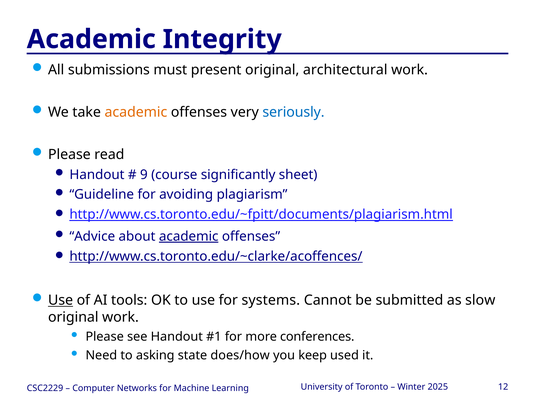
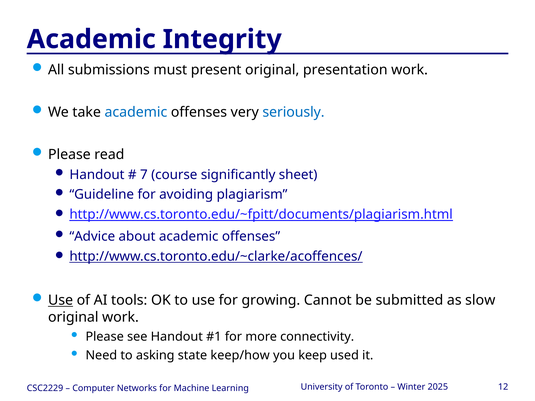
architectural: architectural -> presentation
academic at (136, 112) colour: orange -> blue
9: 9 -> 7
academic at (189, 237) underline: present -> none
systems: systems -> growing
conferences: conferences -> connectivity
does/how: does/how -> keep/how
